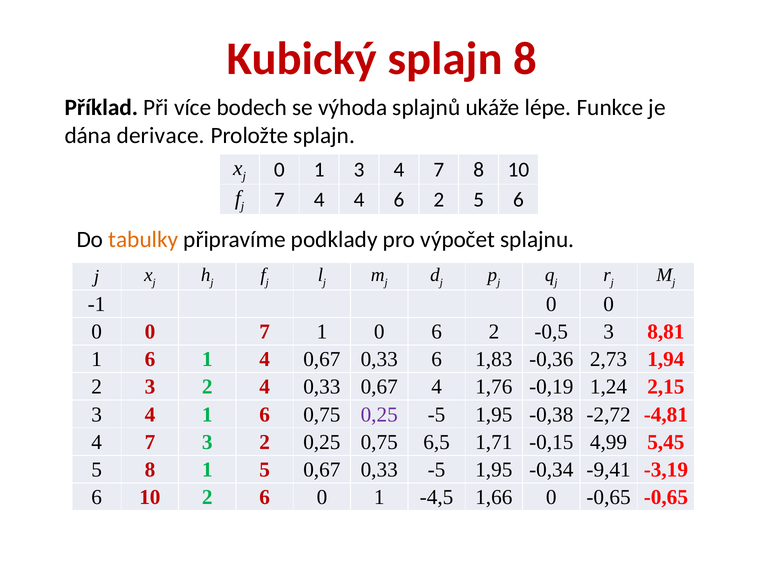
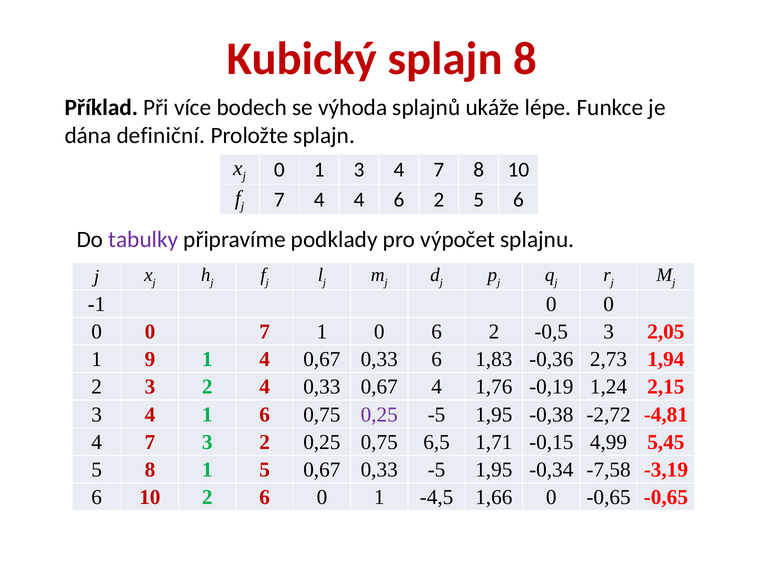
derivace: derivace -> definiční
tabulky colour: orange -> purple
8,81: 8,81 -> 2,05
6 at (150, 359): 6 -> 9
-9,41: -9,41 -> -7,58
